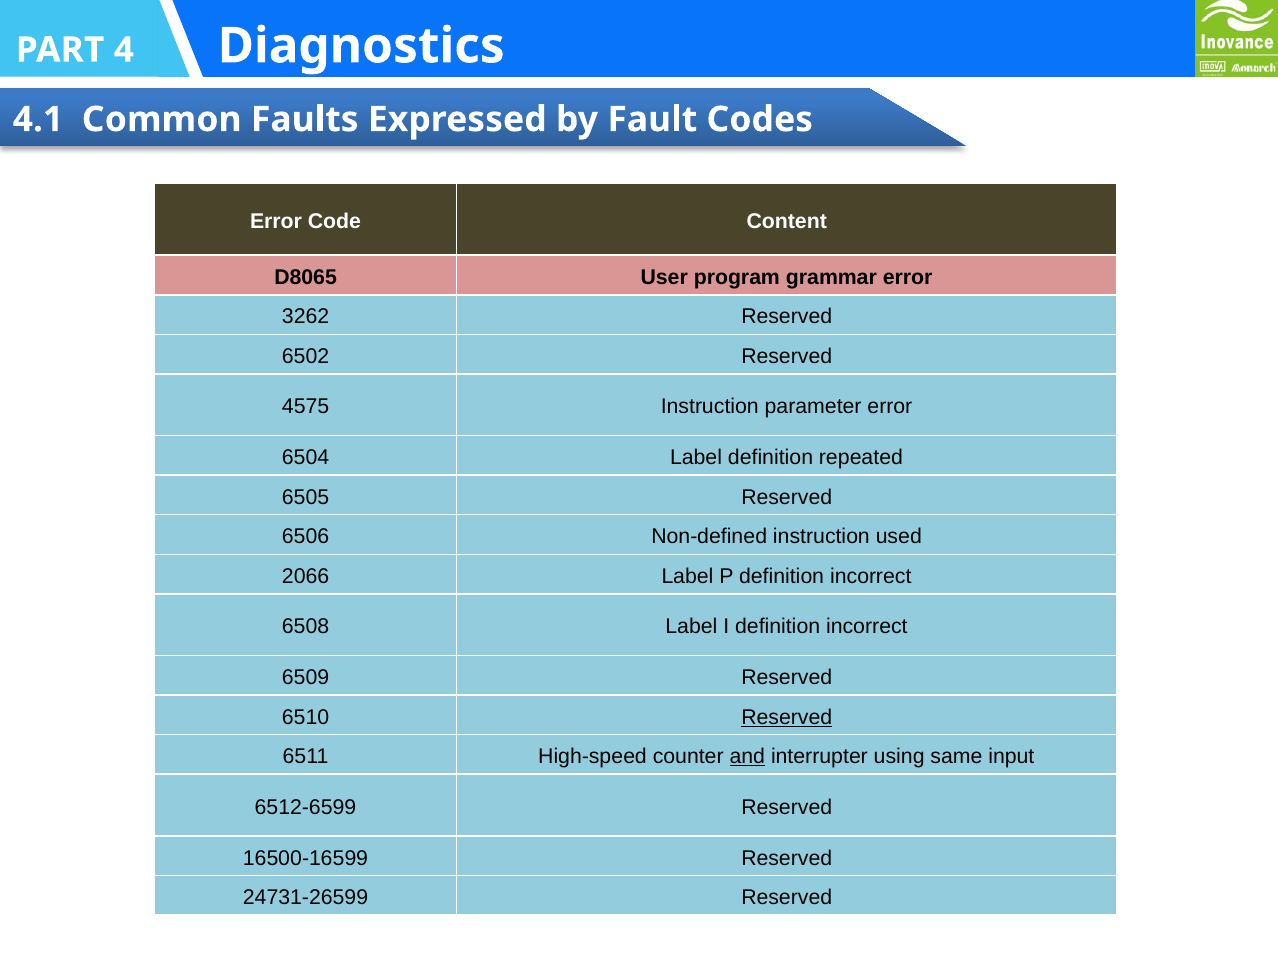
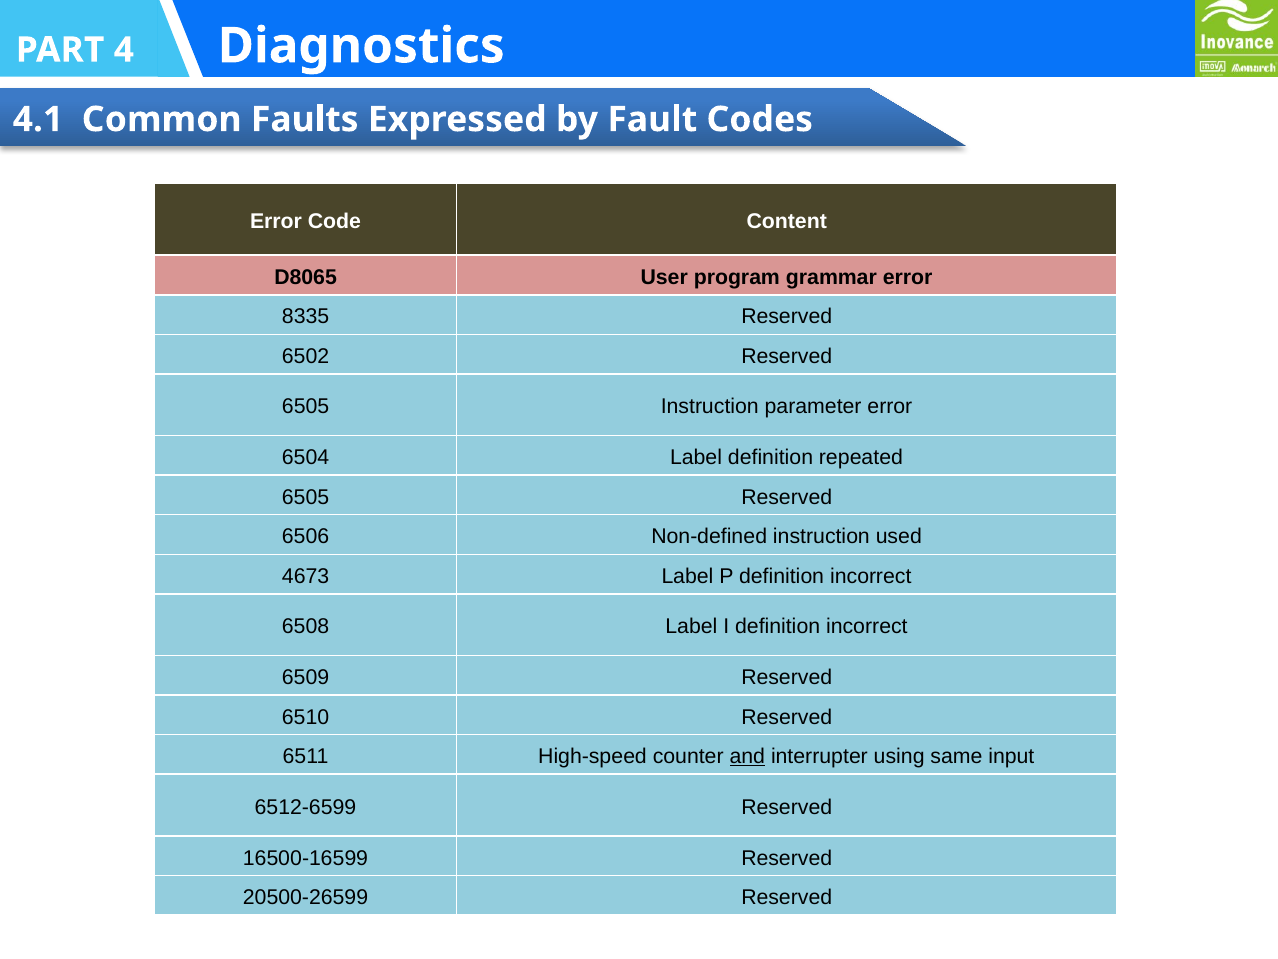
3262: 3262 -> 8335
4575 at (306, 407): 4575 -> 6505
2066: 2066 -> 4673
Reserved at (787, 717) underline: present -> none
24731-26599: 24731-26599 -> 20500-26599
